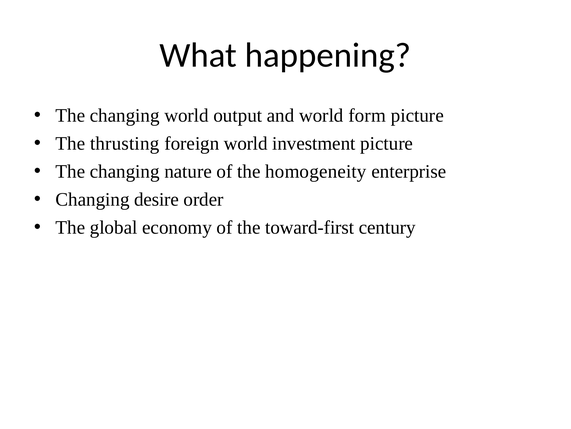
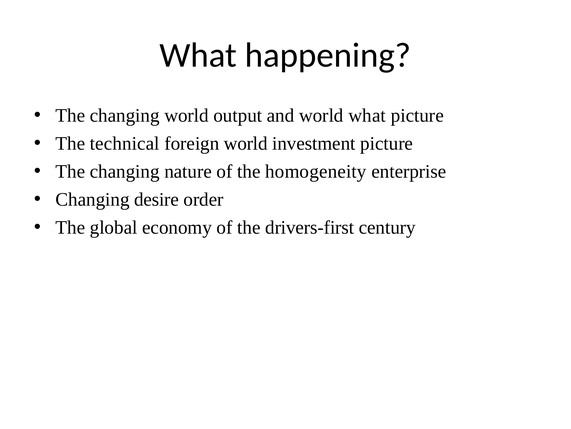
world form: form -> what
thrusting: thrusting -> technical
toward-first: toward-first -> drivers-first
